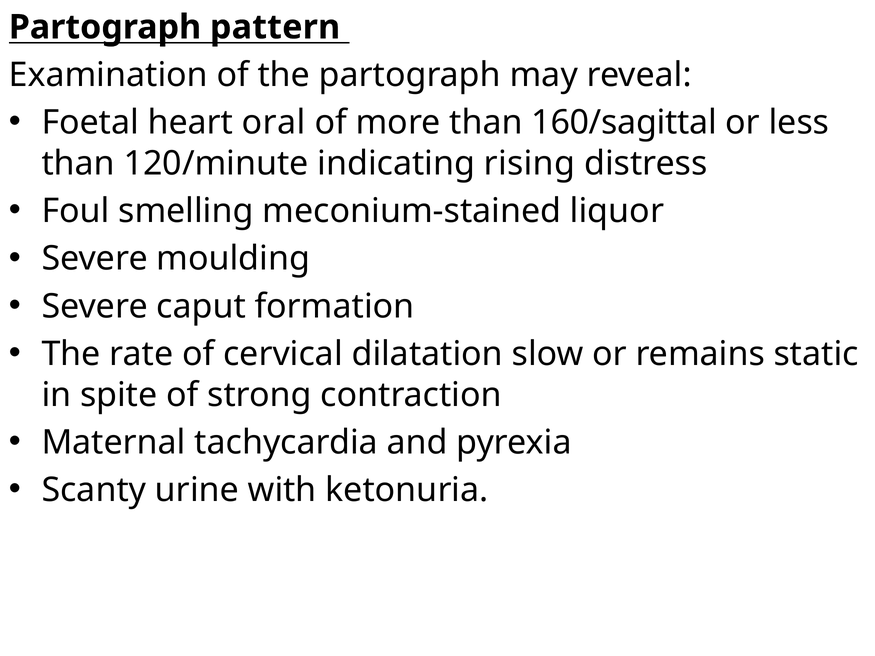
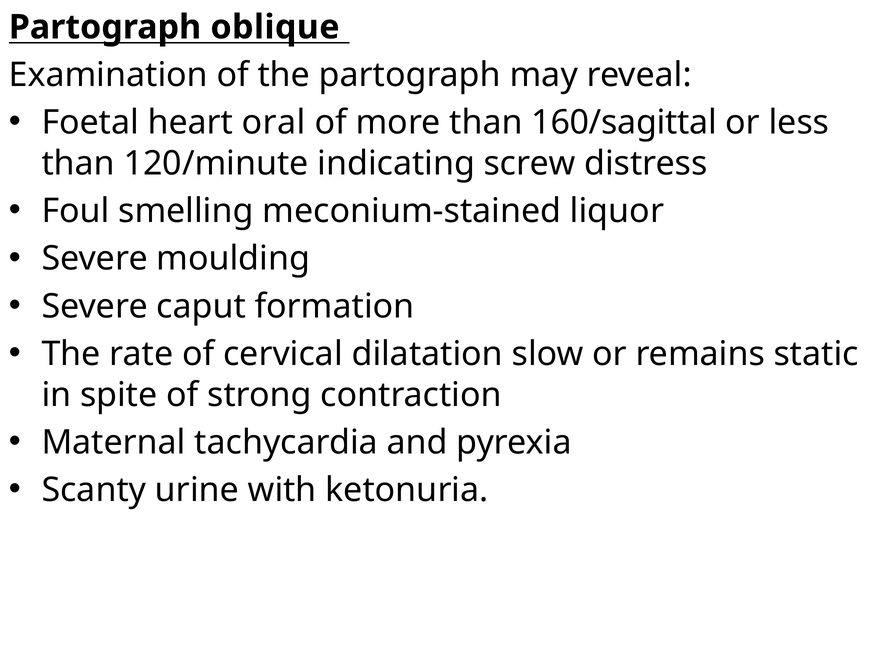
pattern: pattern -> oblique
rising: rising -> screw
